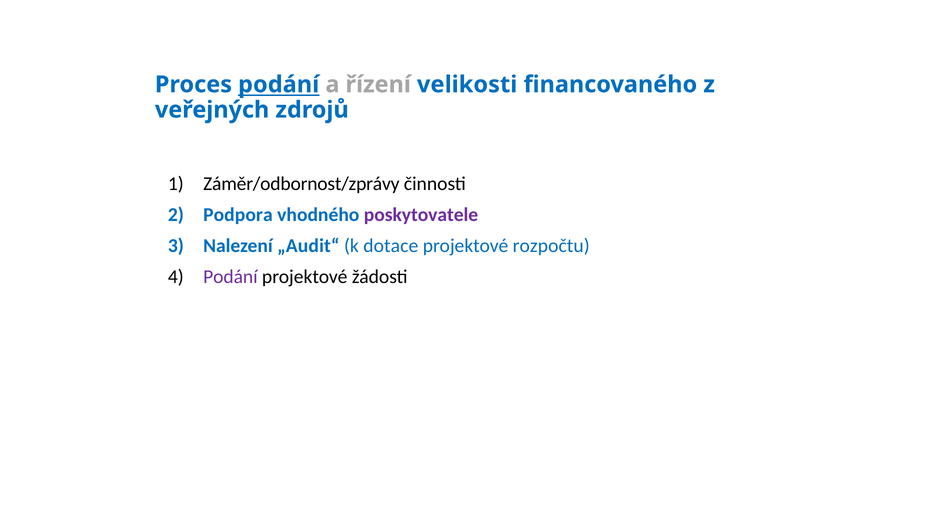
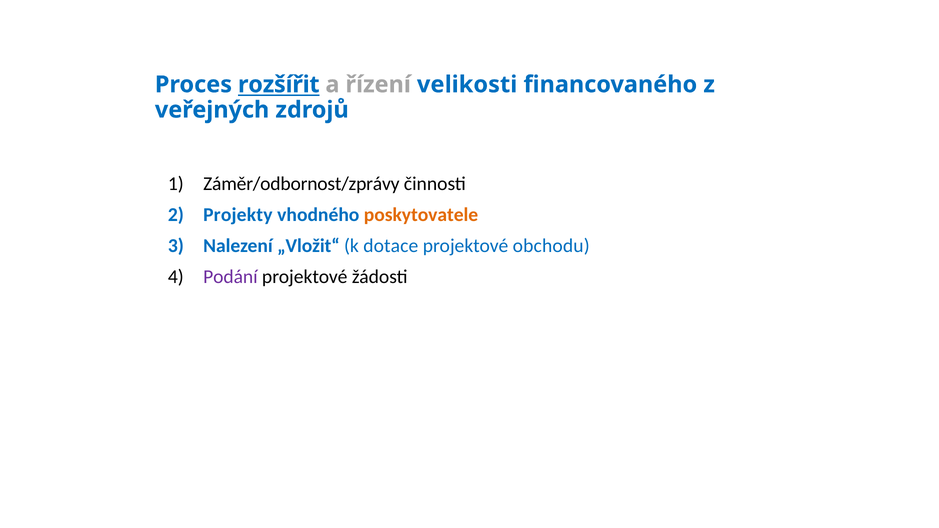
Proces podání: podání -> rozšířit
Podpora: Podpora -> Projekty
poskytovatele colour: purple -> orange
„Audit“: „Audit“ -> „Vložit“
rozpočtu: rozpočtu -> obchodu
